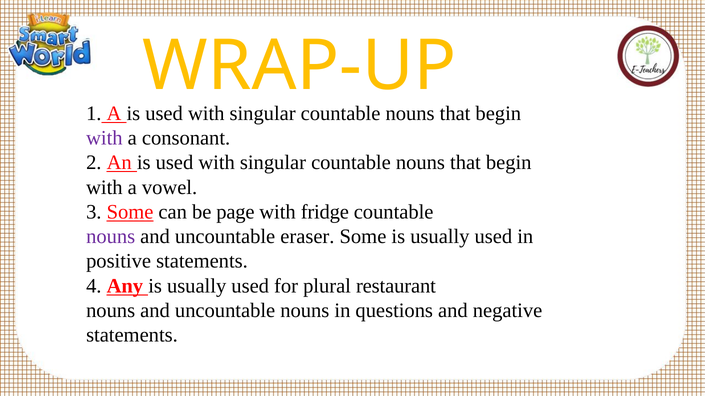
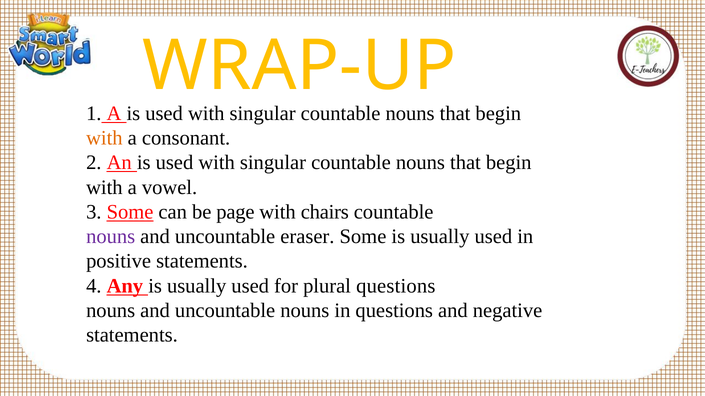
with at (104, 138) colour: purple -> orange
fridge: fridge -> chairs
plural restaurant: restaurant -> questions
